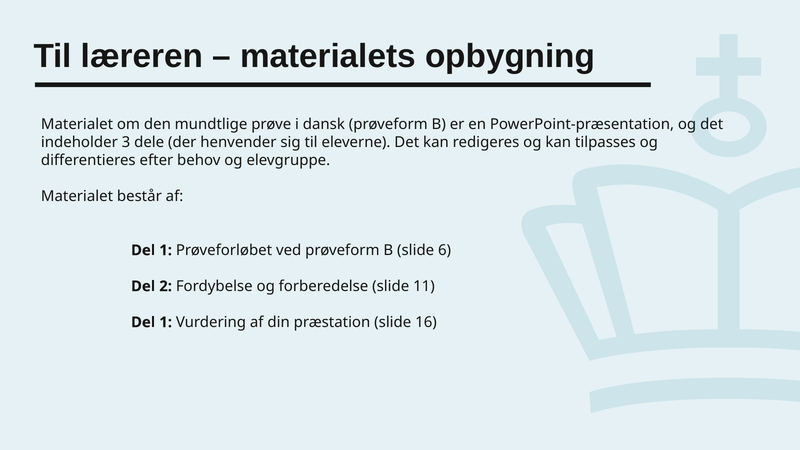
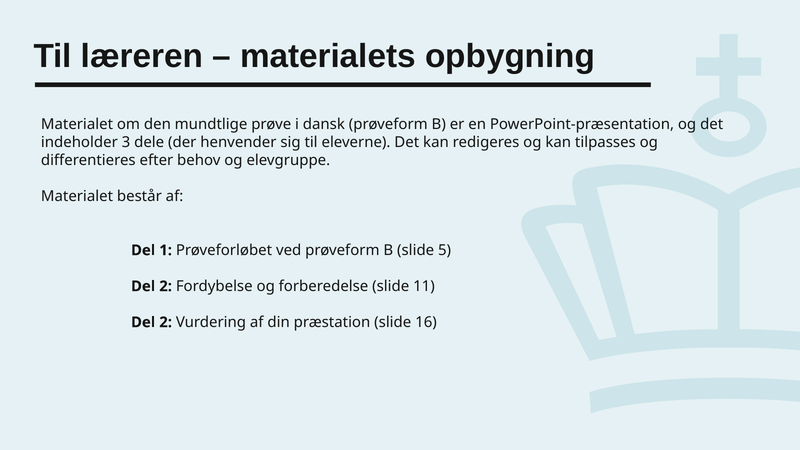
6: 6 -> 5
1 at (166, 322): 1 -> 2
